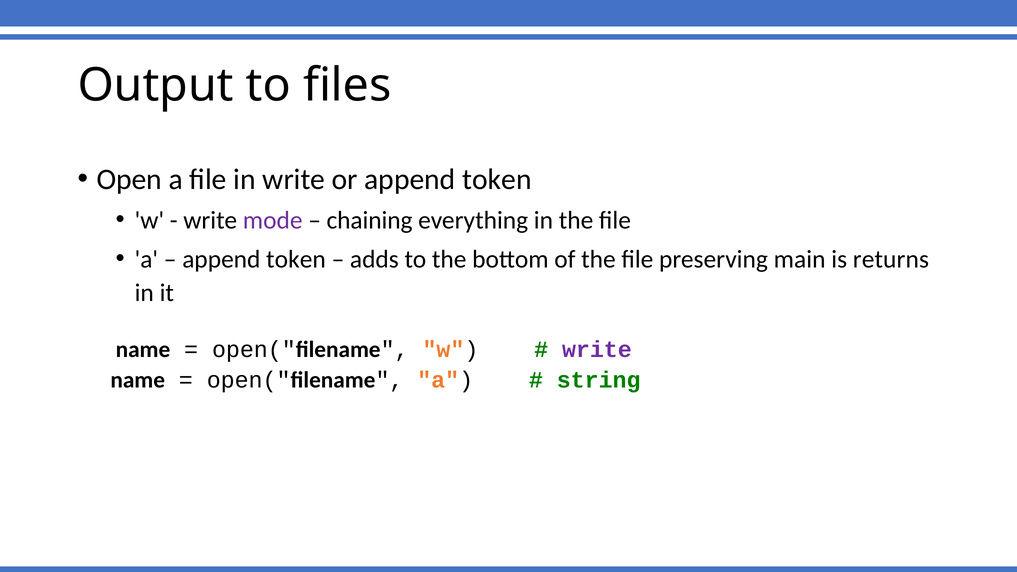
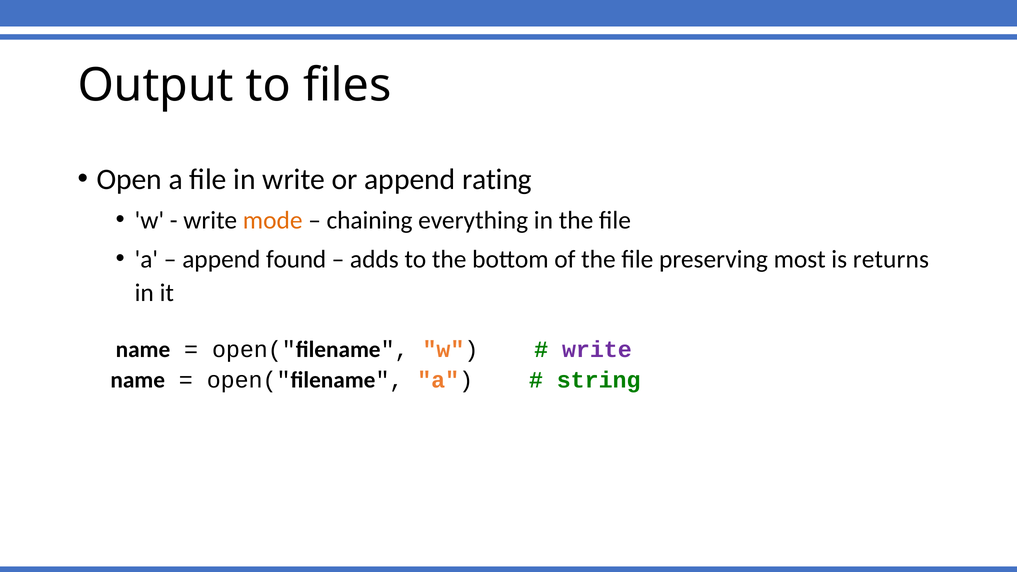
or append token: token -> rating
mode colour: purple -> orange
token at (296, 259): token -> found
main: main -> most
